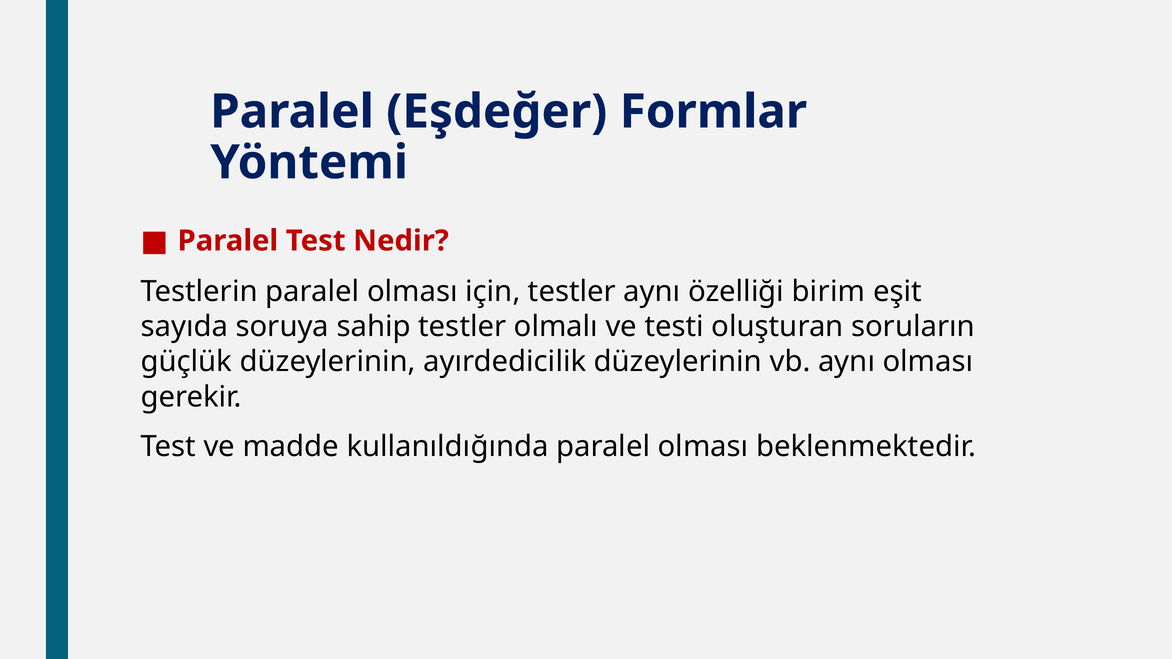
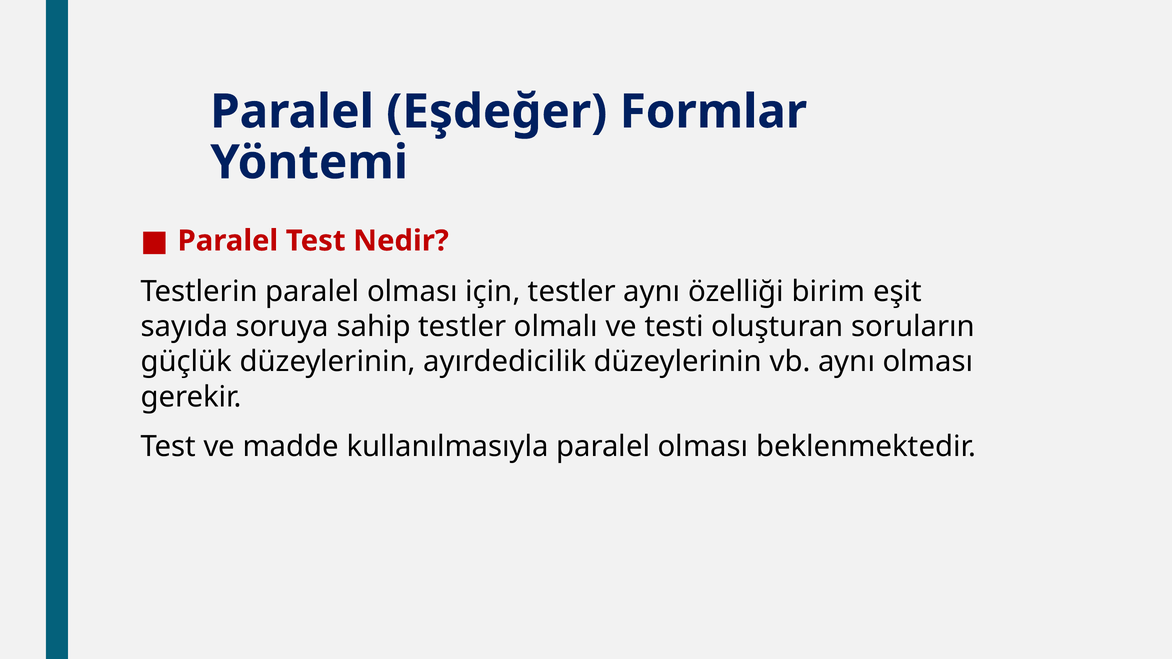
kullanıldığında: kullanıldığında -> kullanılmasıyla
